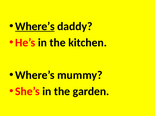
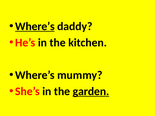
garden underline: none -> present
